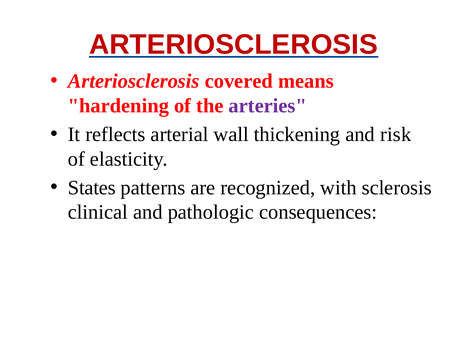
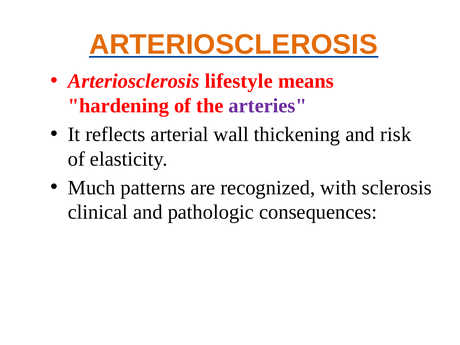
ARTERIOSCLEROSIS at (233, 45) colour: red -> orange
covered: covered -> lifestyle
States: States -> Much
